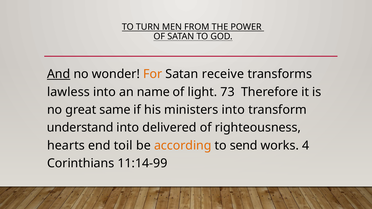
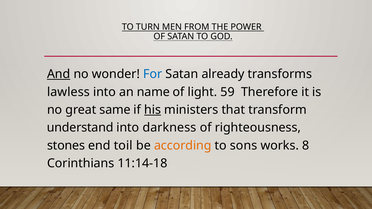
For colour: orange -> blue
receive: receive -> already
73: 73 -> 59
his underline: none -> present
ministers into: into -> that
delivered: delivered -> darkness
hearts: hearts -> stones
send: send -> sons
4: 4 -> 8
11:14-99: 11:14-99 -> 11:14-18
